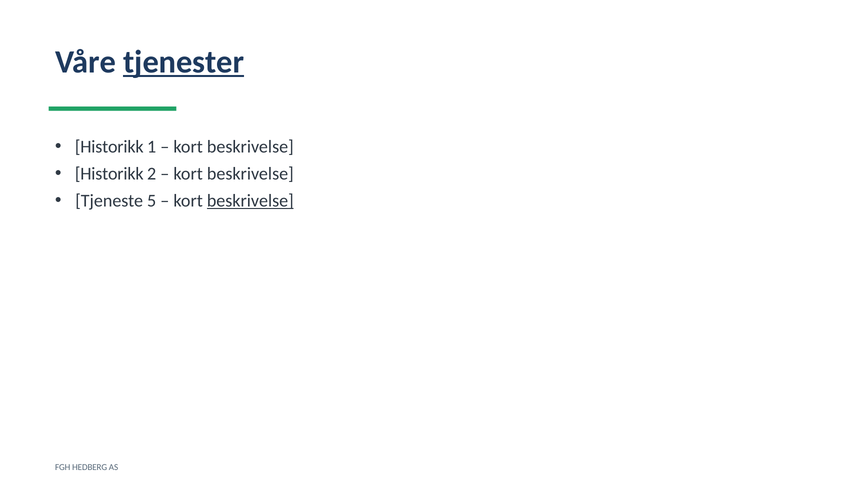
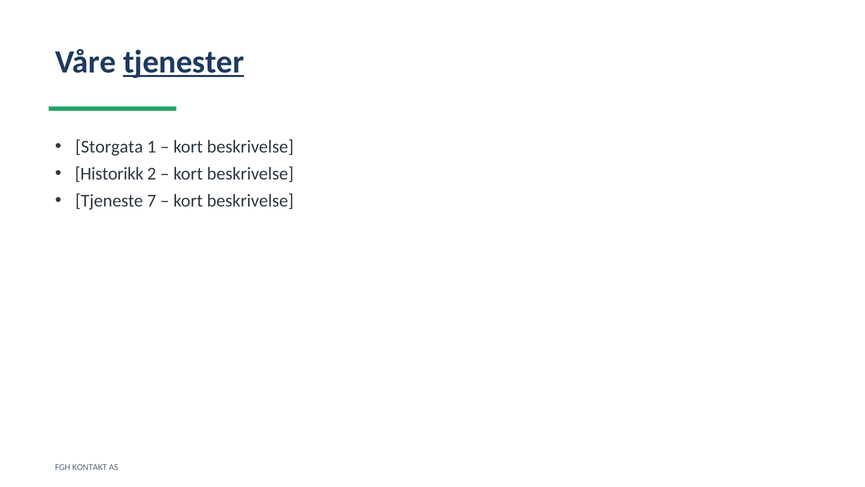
Historikk at (109, 147): Historikk -> Storgata
5: 5 -> 7
beskrivelse at (250, 201) underline: present -> none
HEDBERG: HEDBERG -> KONTAKT
